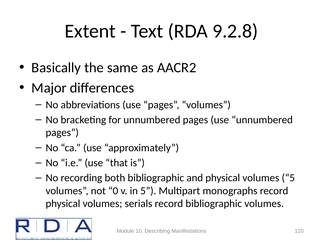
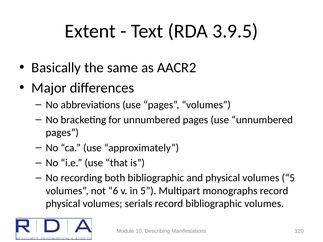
9.2.8: 9.2.8 -> 3.9.5
0: 0 -> 6
